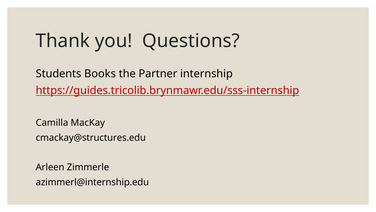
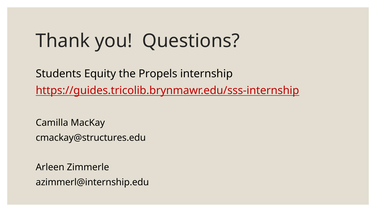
Books: Books -> Equity
Partner: Partner -> Propels
